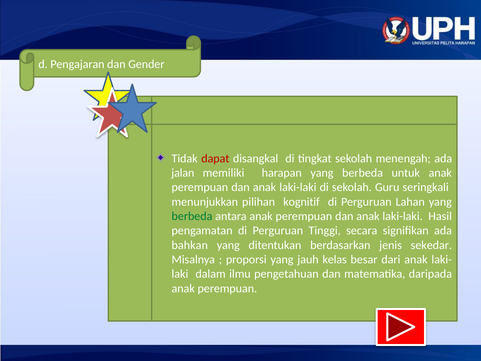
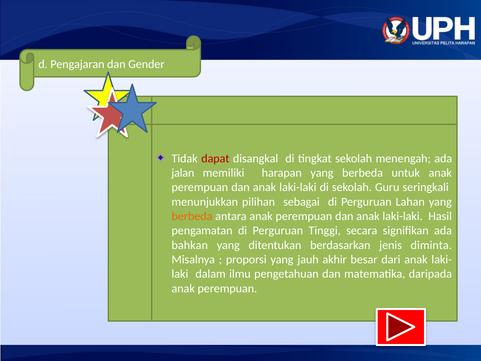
kognitif: kognitif -> sebagai
berbeda at (192, 216) colour: green -> orange
sekedar: sekedar -> diminta
kelas: kelas -> akhir
